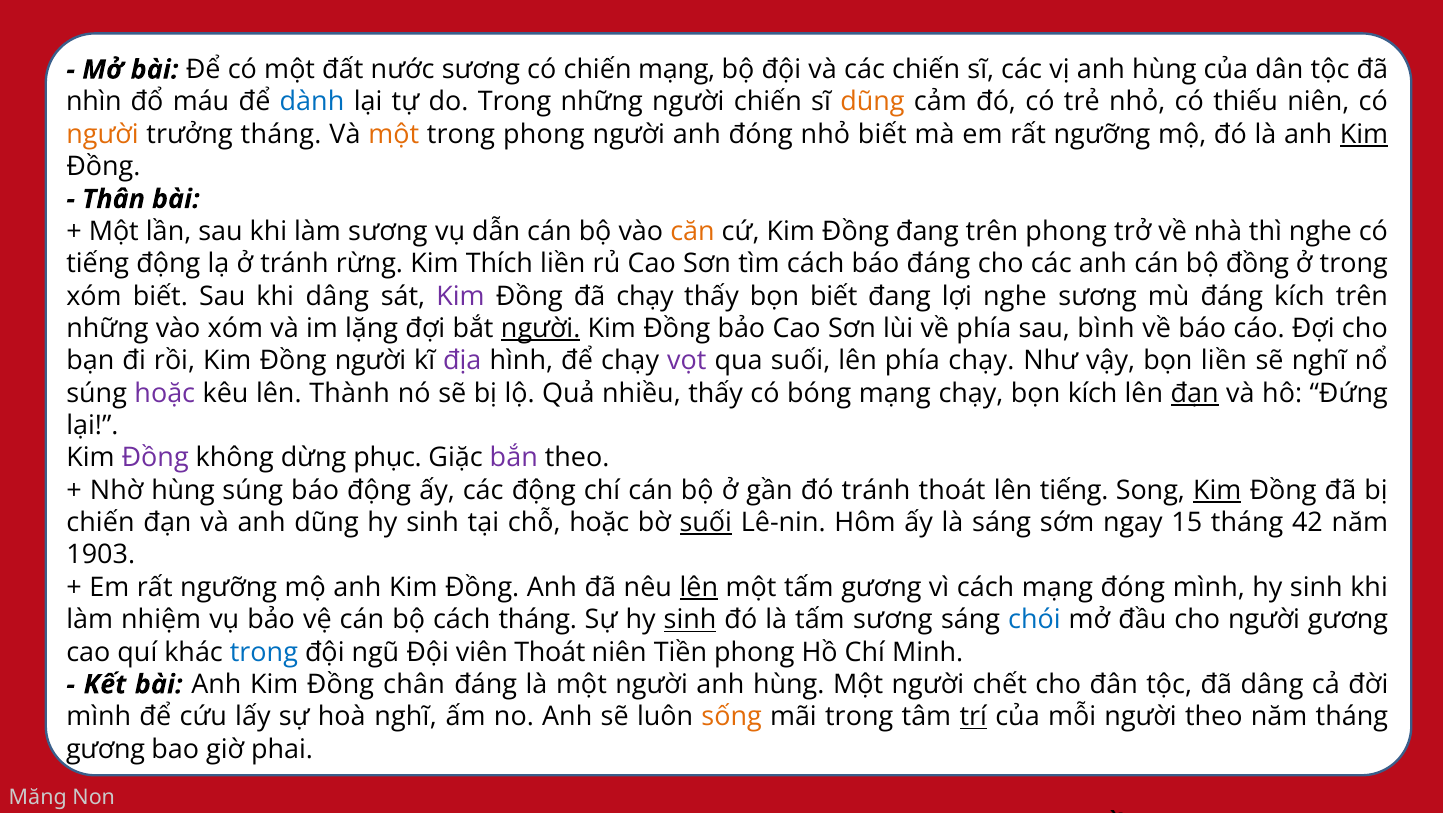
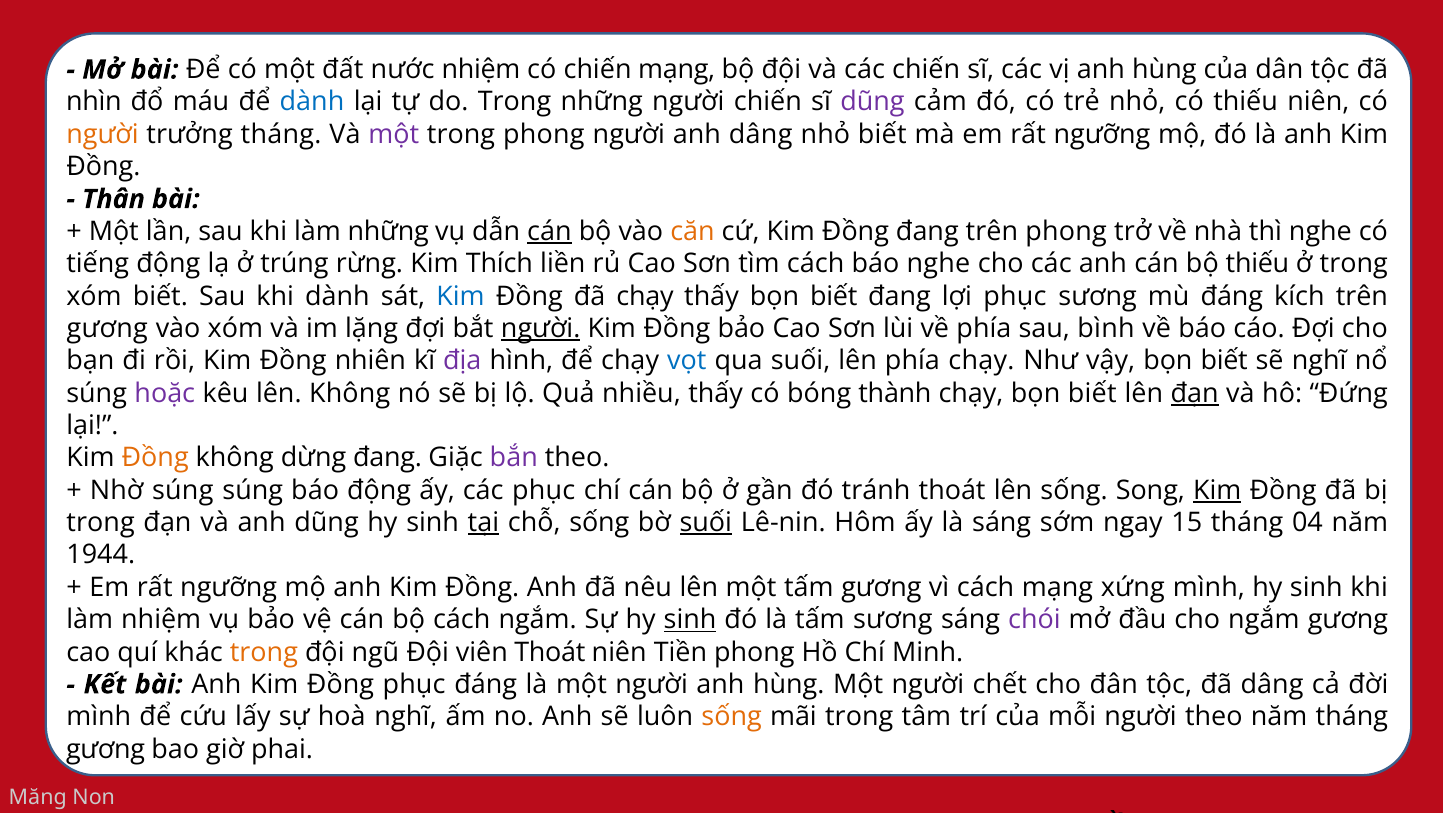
nước sương: sương -> nhiệm
dũng at (872, 102) colour: orange -> purple
một at (394, 134) colour: orange -> purple
anh đóng: đóng -> dâng
Kim at (1364, 134) underline: present -> none
làm sương: sương -> những
cán at (549, 232) underline: none -> present
ở tránh: tránh -> trúng
báo đáng: đáng -> nghe
bộ đồng: đồng -> thiếu
khi dâng: dâng -> dành
Kim at (461, 296) colour: purple -> blue
lợi nghe: nghe -> phục
những at (107, 329): những -> gương
Đồng người: người -> nhiên
vọt colour: purple -> blue
vậy bọn liền: liền -> biết
lên Thành: Thành -> Không
bóng mạng: mạng -> thành
chạy bọn kích: kích -> biết
Đồng at (155, 458) colour: purple -> orange
dừng phục: phục -> đang
Nhờ hùng: hùng -> súng
các động: động -> phục
lên tiếng: tiếng -> sống
chiến at (100, 523): chiến -> trong
tại underline: none -> present
chỗ hoặc: hoặc -> sống
42: 42 -> 04
1903: 1903 -> 1944
lên at (699, 587) underline: present -> none
mạng đóng: đóng -> xứng
cách tháng: tháng -> ngắm
chói colour: blue -> purple
cho người: người -> ngắm
trong at (264, 652) colour: blue -> orange
Đồng chân: chân -> phục
trí underline: present -> none
